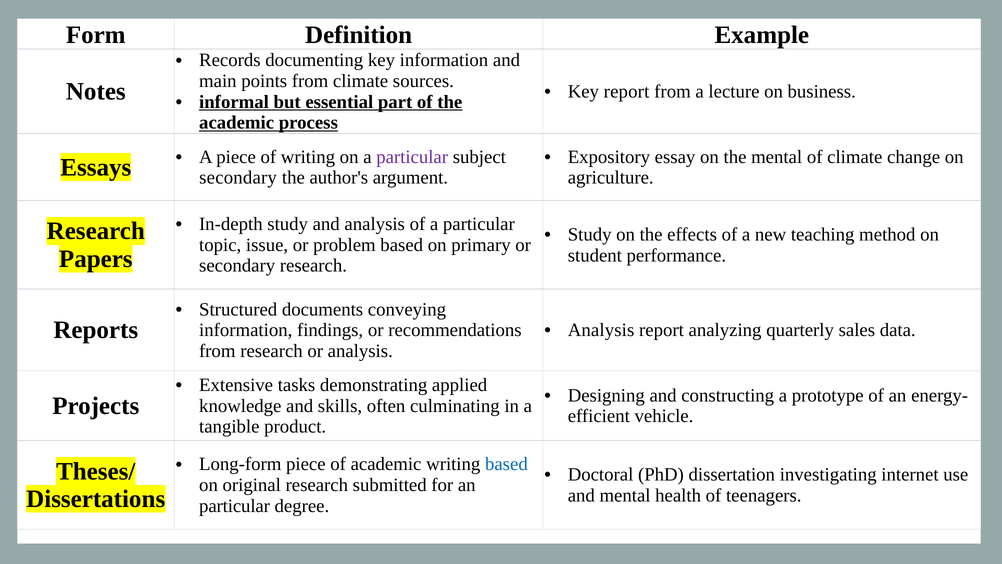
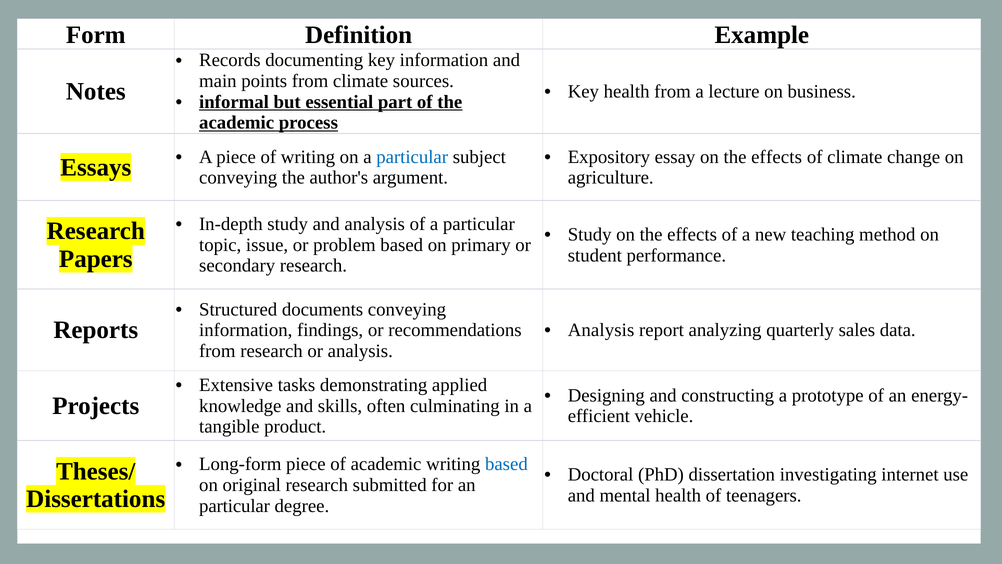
Key report: report -> health
essay on the mental: mental -> effects
particular at (412, 157) colour: purple -> blue
secondary at (238, 178): secondary -> conveying
